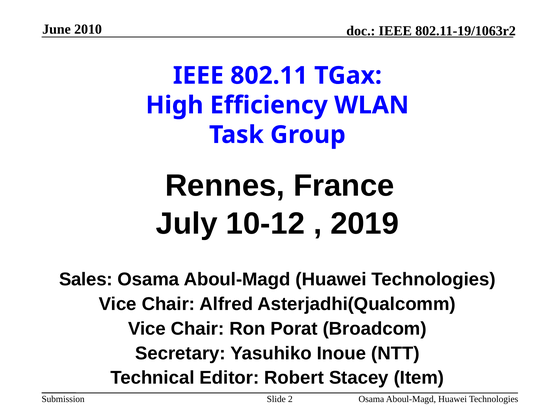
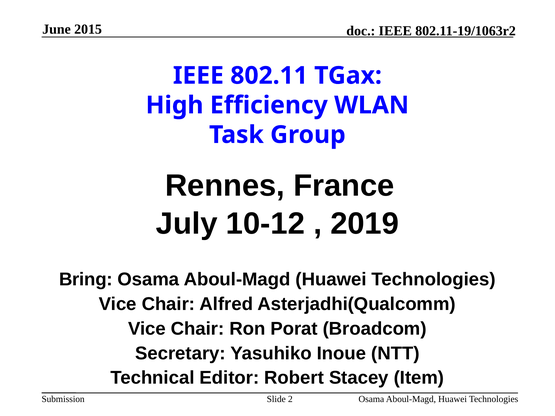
2010: 2010 -> 2015
Sales: Sales -> Bring
